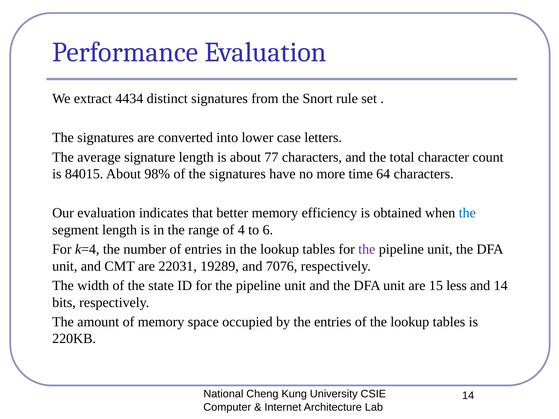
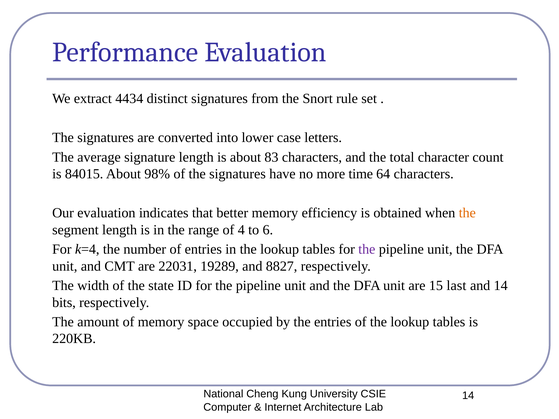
77: 77 -> 83
the at (467, 213) colour: blue -> orange
7076: 7076 -> 8827
less: less -> last
